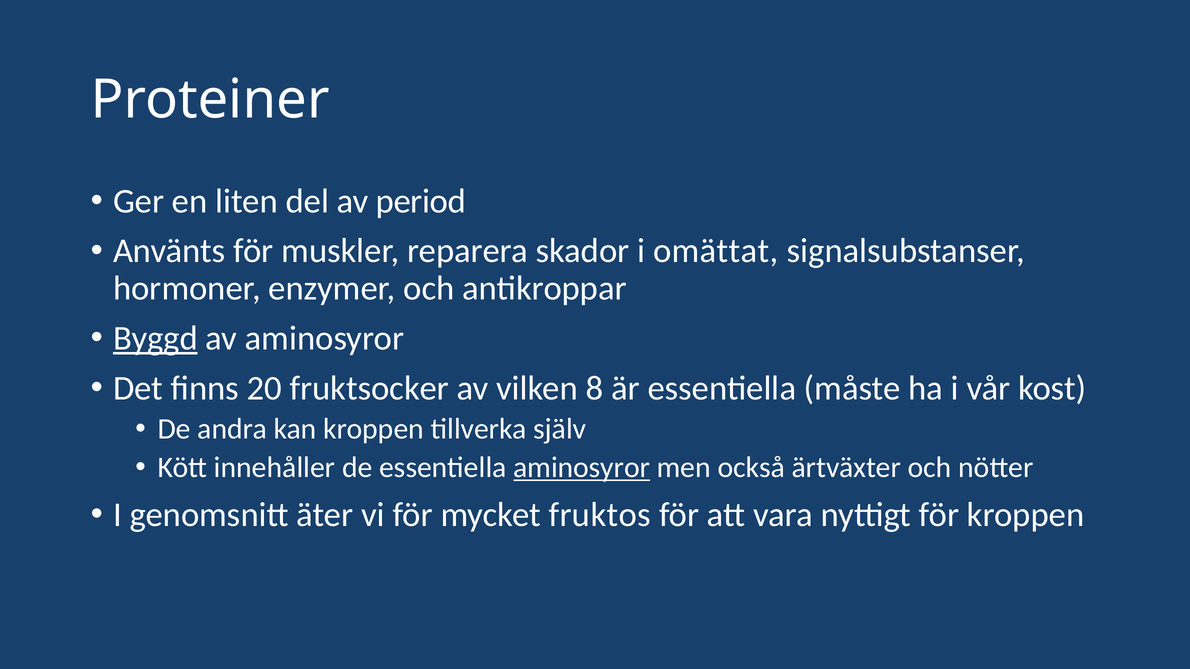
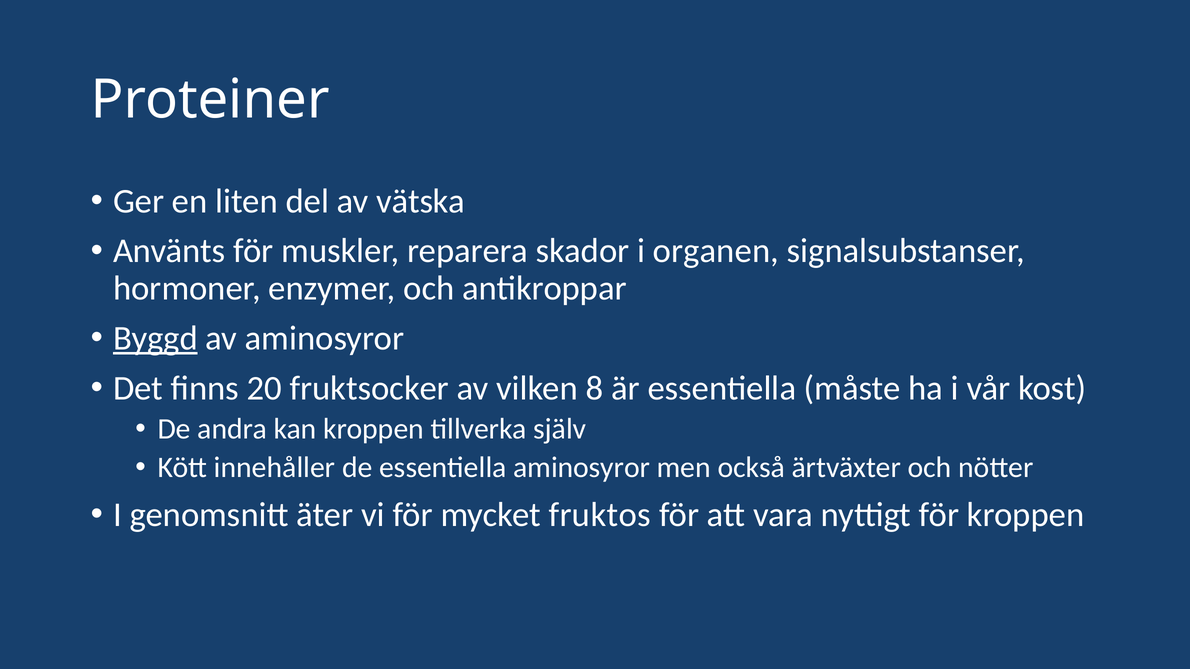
period: period -> vätska
omättat: omättat -> organen
aminosyror at (582, 468) underline: present -> none
